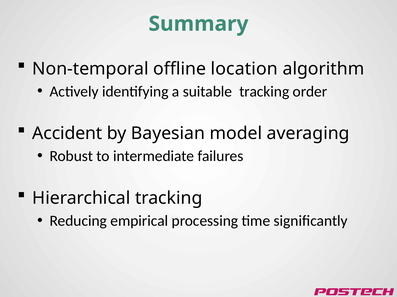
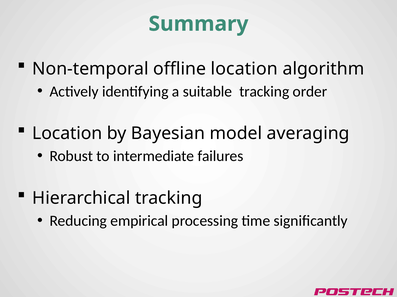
Accident at (67, 134): Accident -> Location
